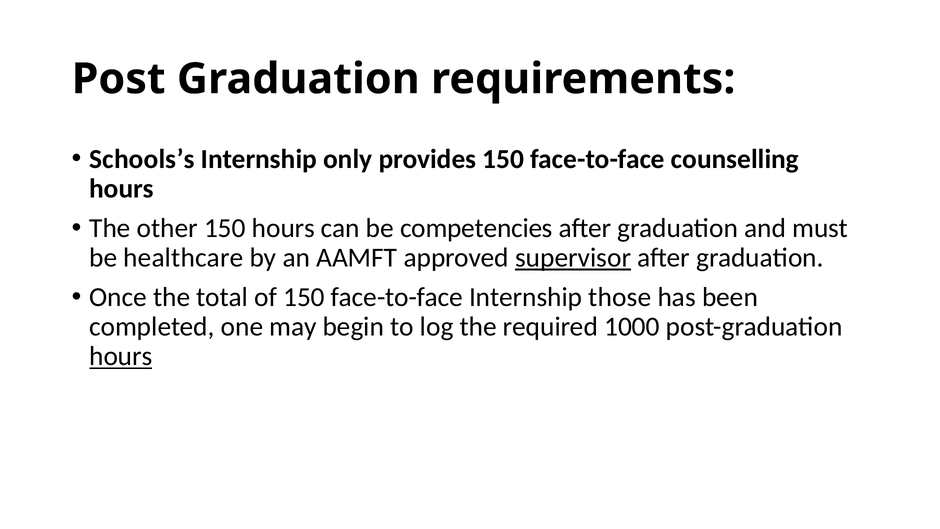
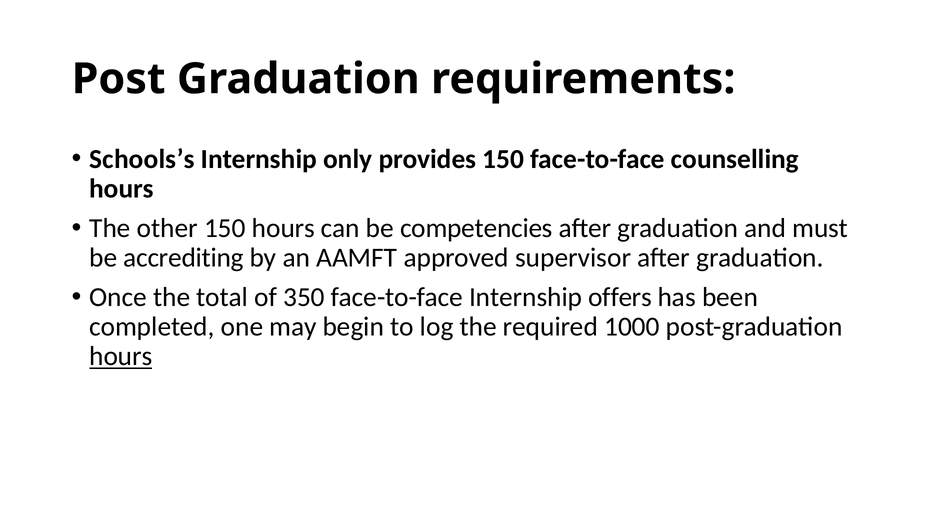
healthcare: healthcare -> accrediting
supervisor underline: present -> none
of 150: 150 -> 350
those: those -> offers
